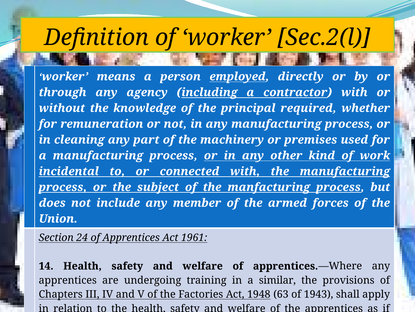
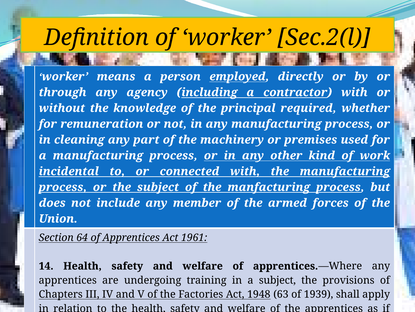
24: 24 -> 64
a similar: similar -> subject
1943: 1943 -> 1939
